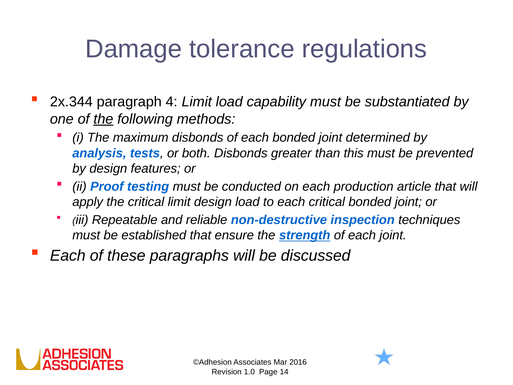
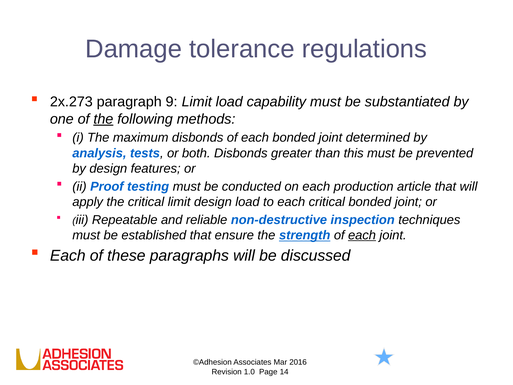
2x.344: 2x.344 -> 2x.273
4: 4 -> 9
each at (362, 235) underline: none -> present
